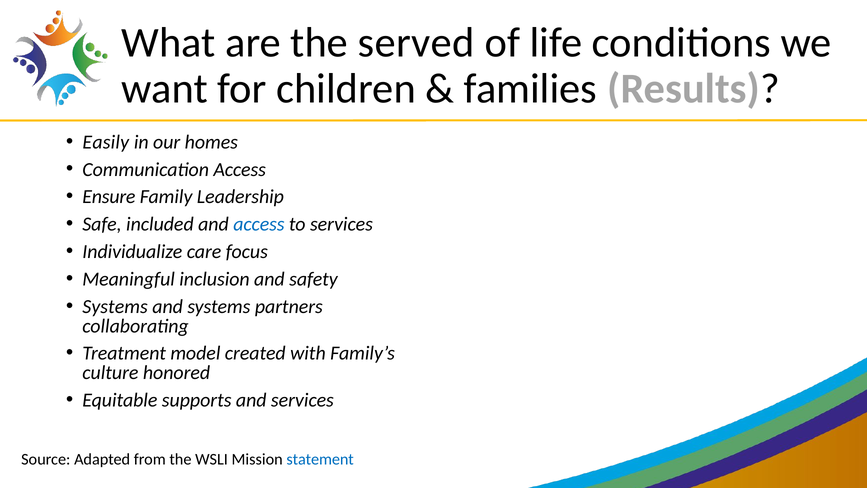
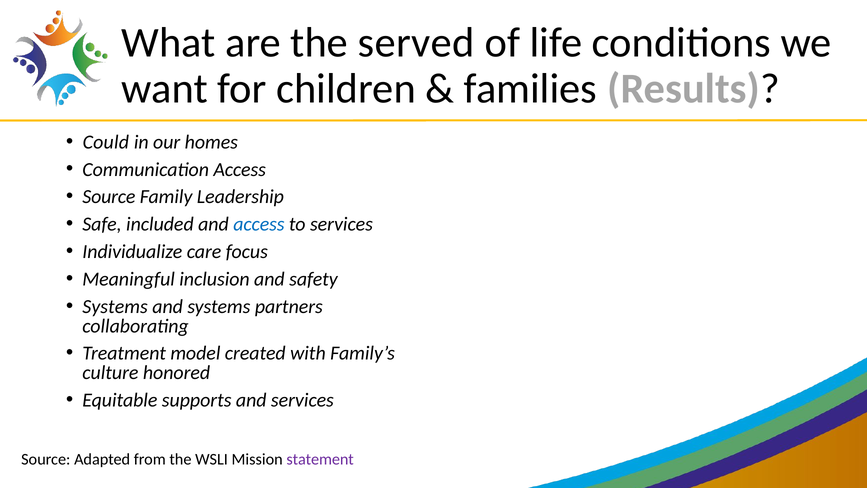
Easily: Easily -> Could
Ensure at (109, 197): Ensure -> Source
statement colour: blue -> purple
